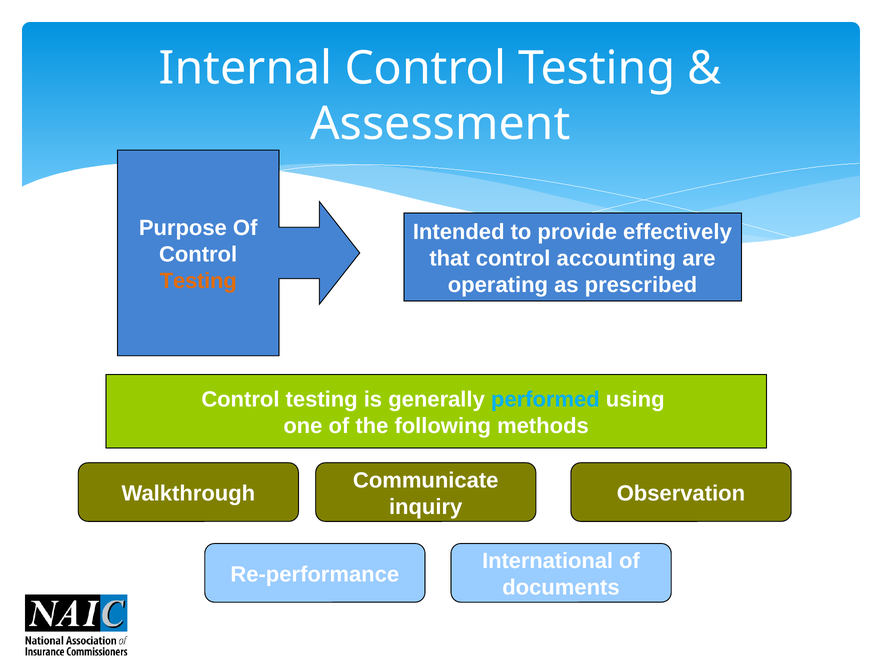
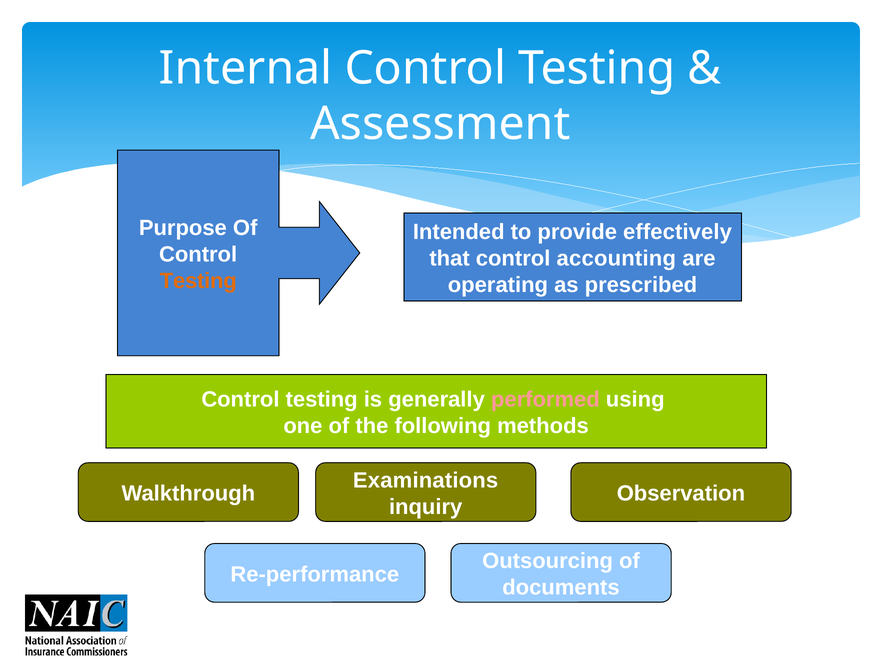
performed colour: light blue -> pink
Communicate: Communicate -> Examinations
International: International -> Outsourcing
